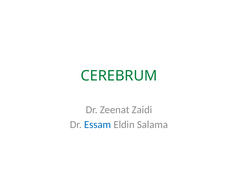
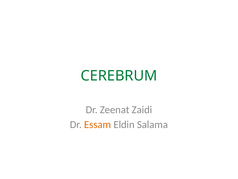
Essam colour: blue -> orange
